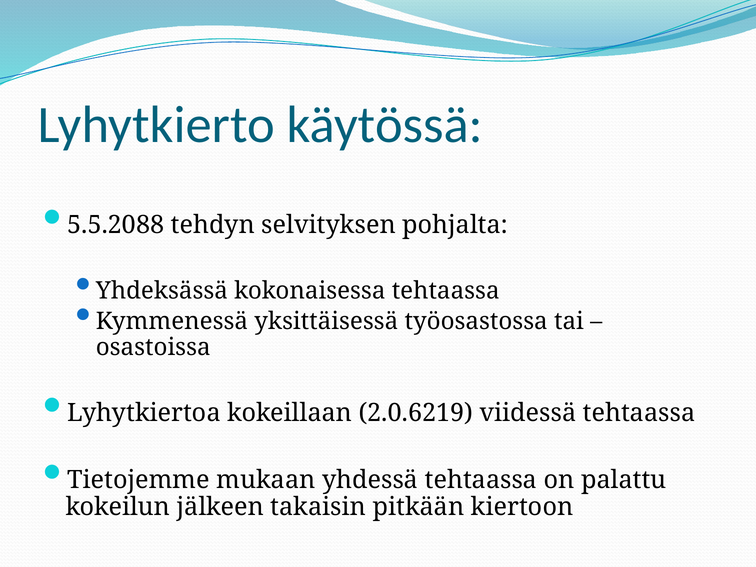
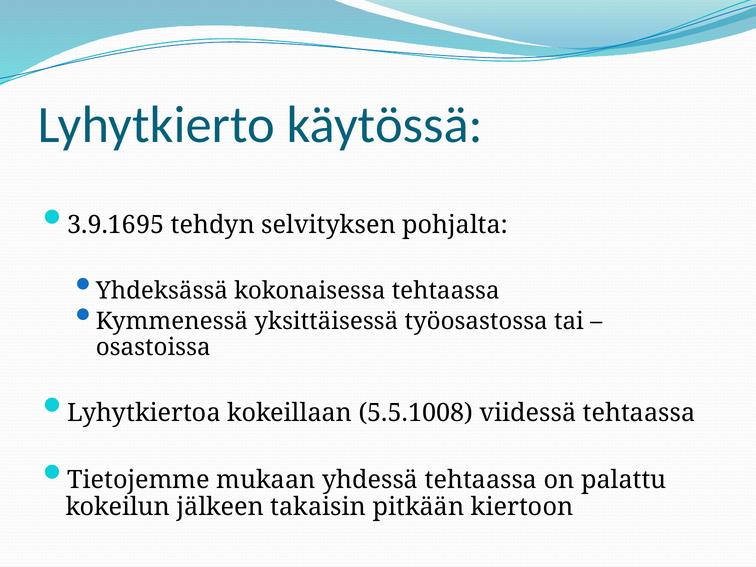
5.5.2088: 5.5.2088 -> 3.9.1695
2.0.6219: 2.0.6219 -> 5.5.1008
